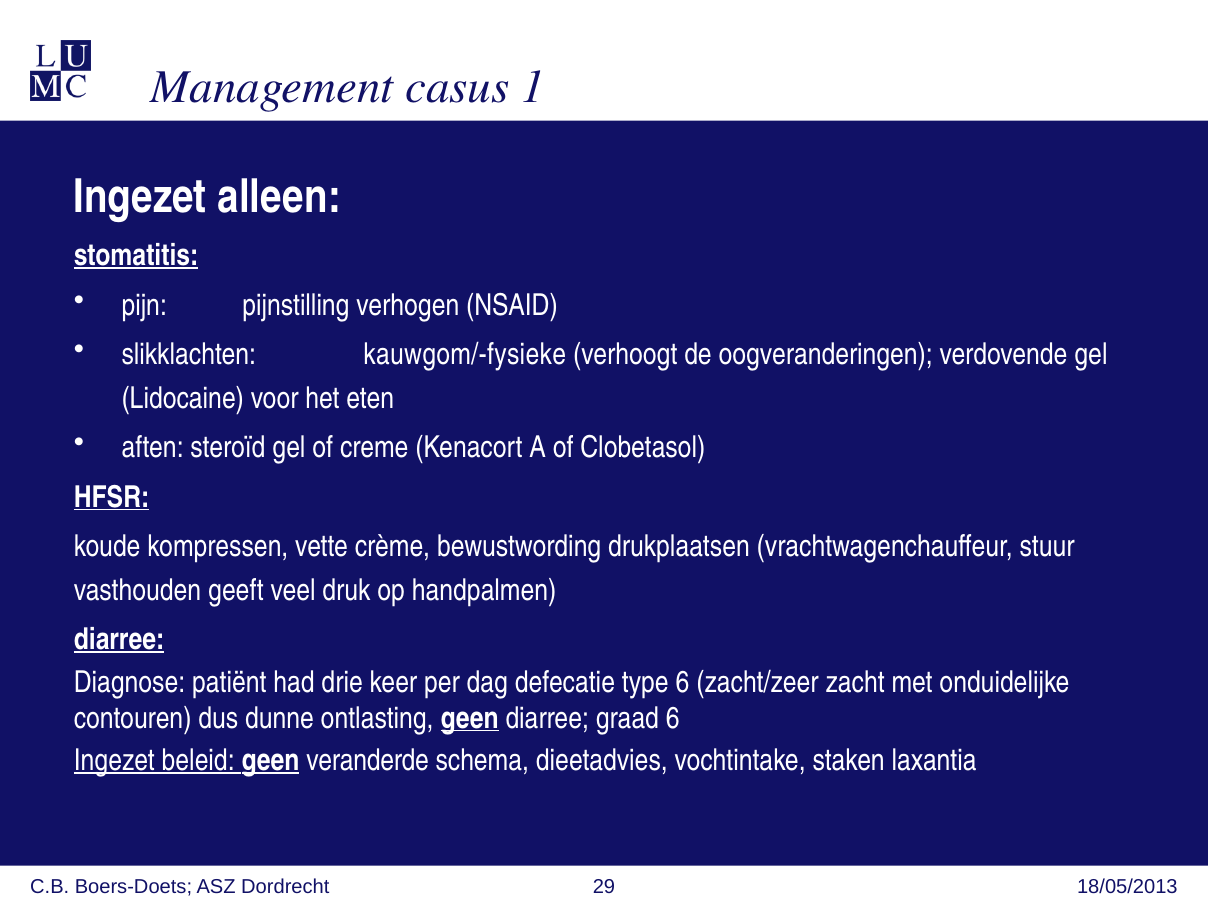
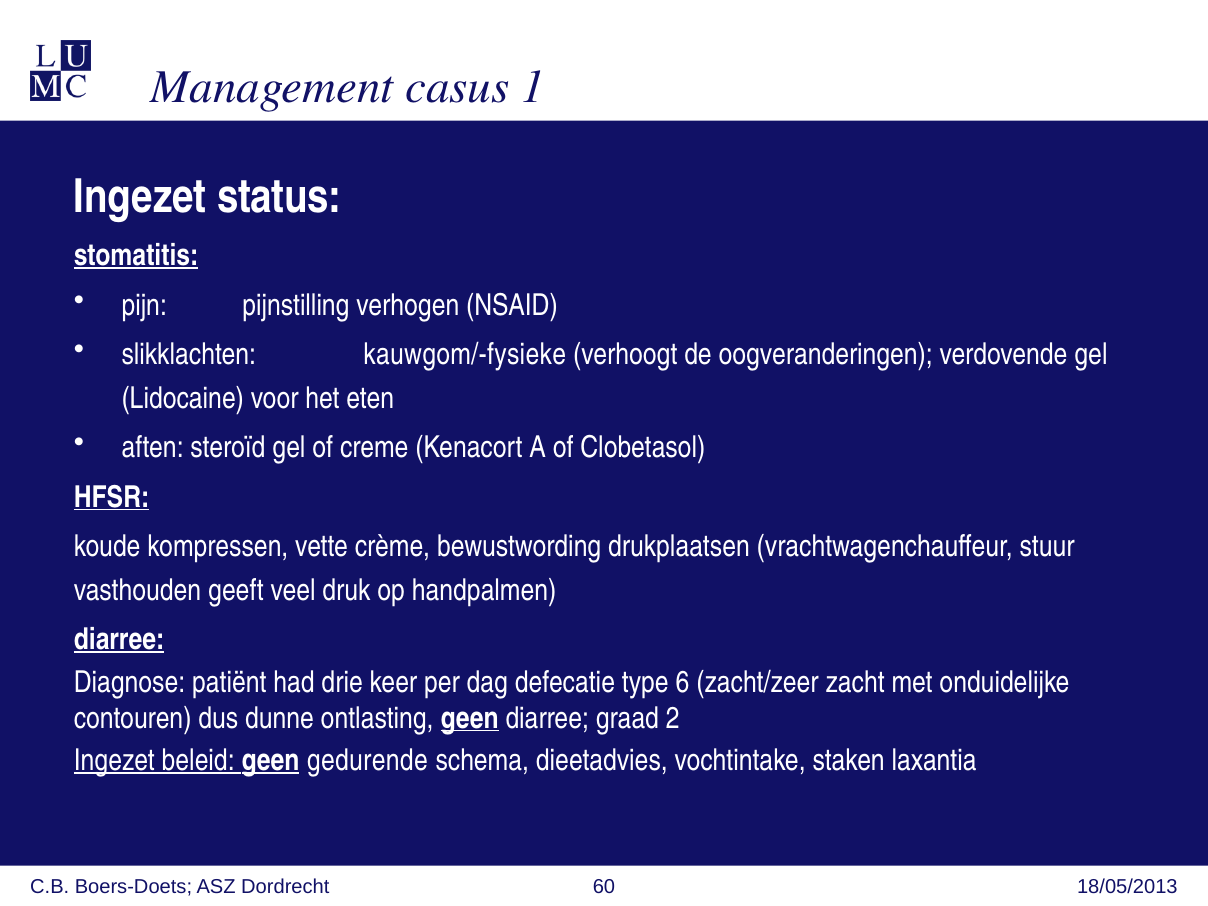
alleen: alleen -> status
graad 6: 6 -> 2
veranderde: veranderde -> gedurende
29: 29 -> 60
